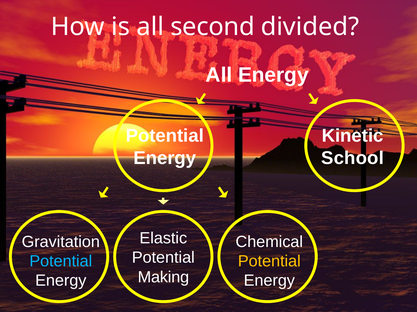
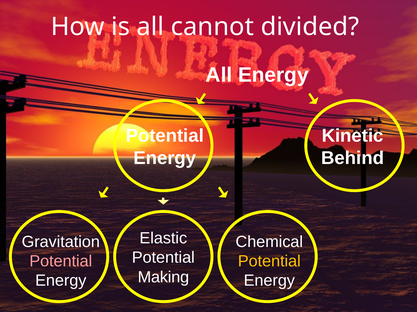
second: second -> cannot
School: School -> Behind
Potential at (61, 262) colour: light blue -> pink
